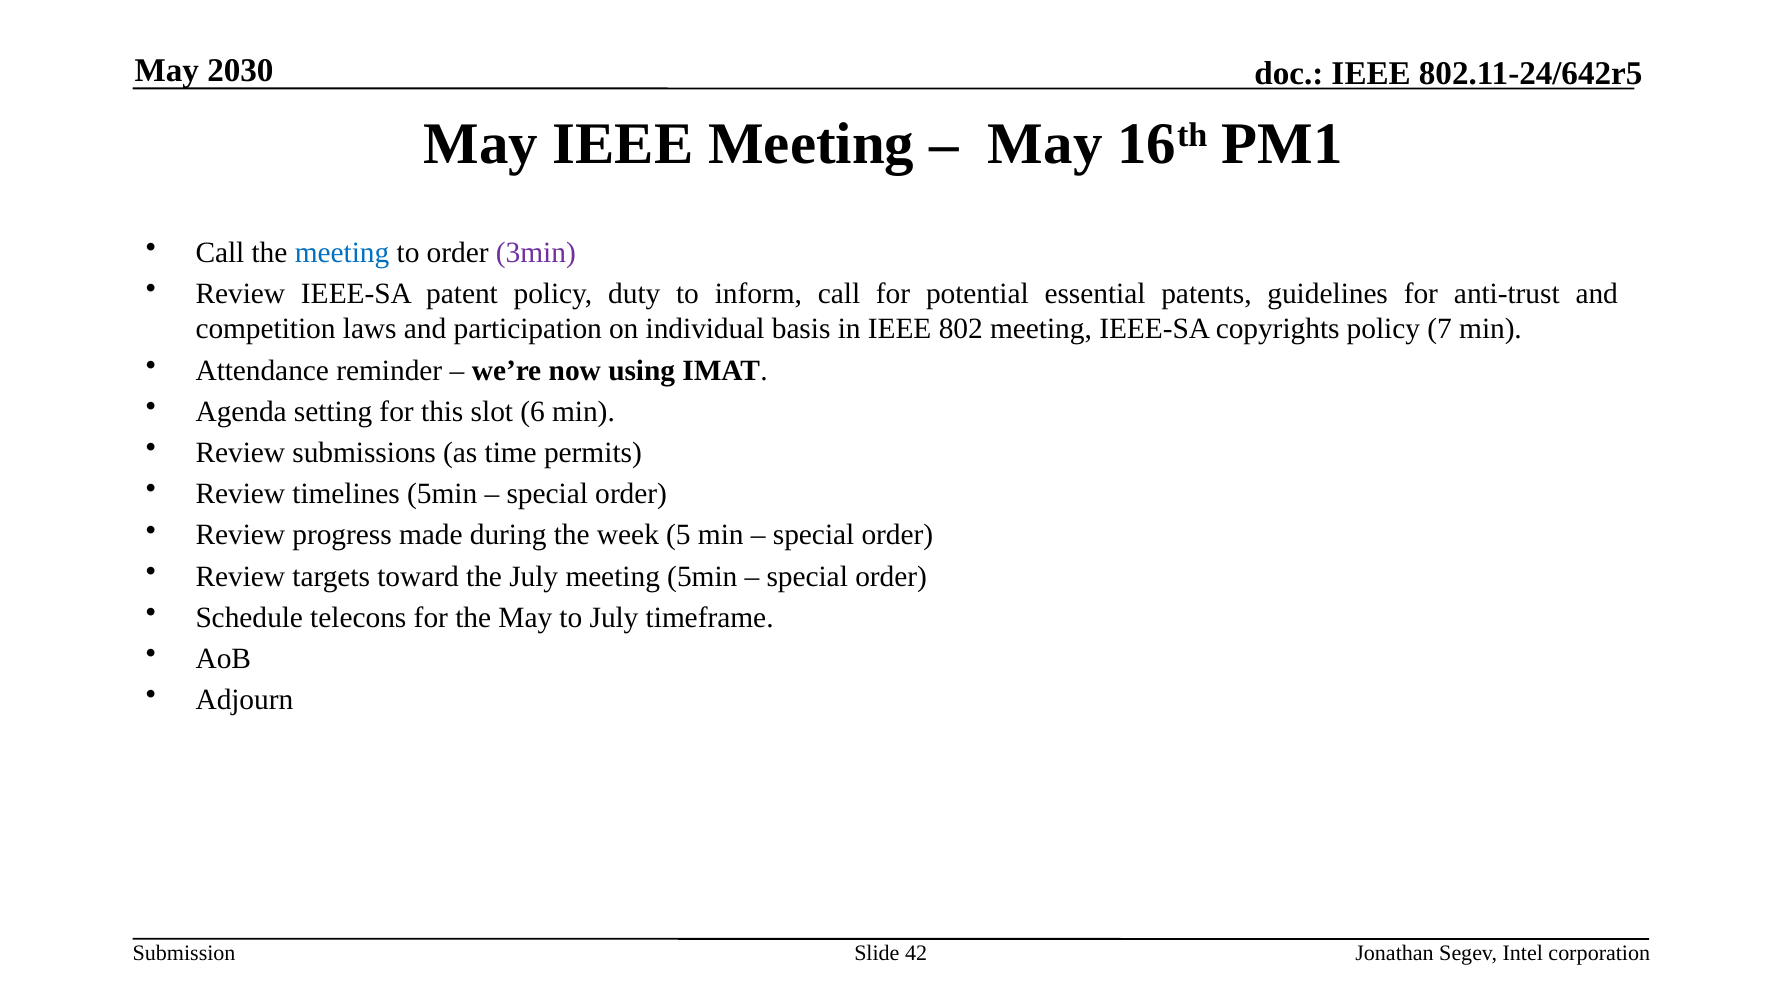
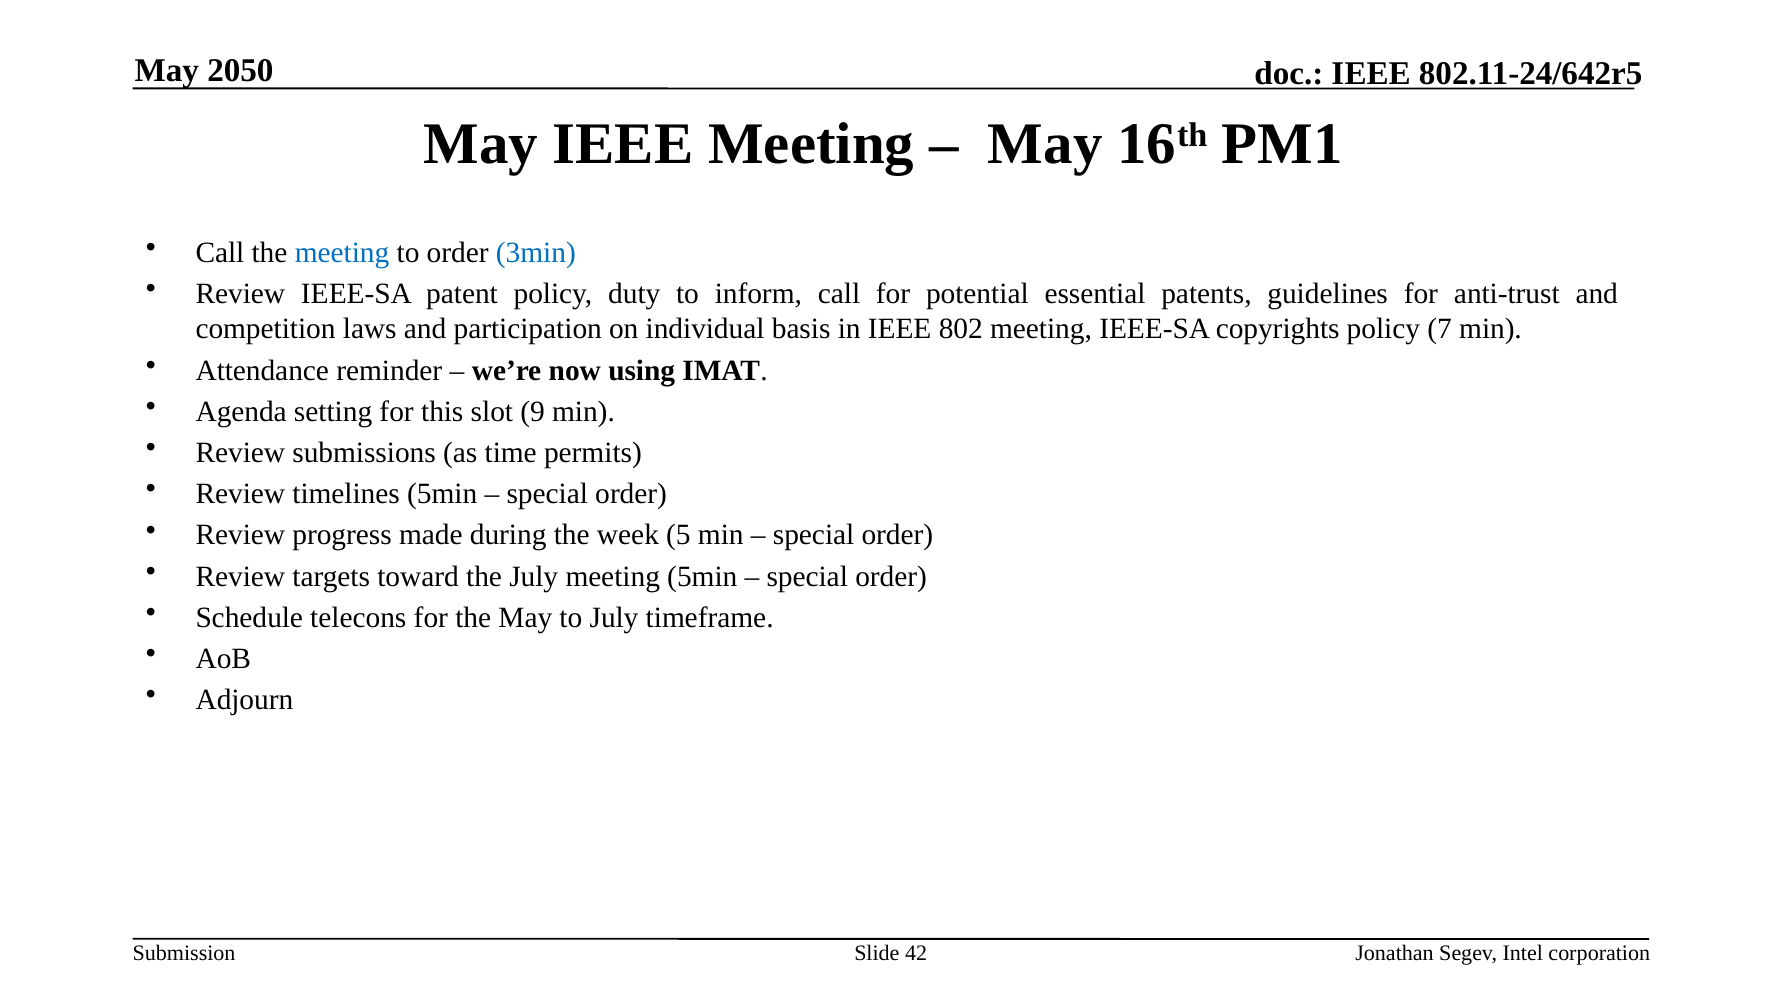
2030: 2030 -> 2050
3min colour: purple -> blue
6: 6 -> 9
